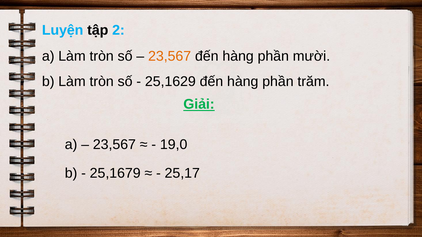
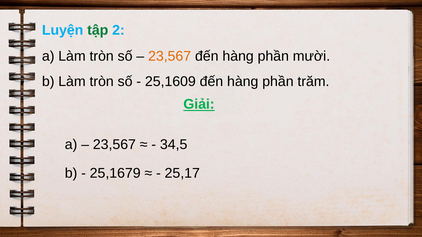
tập colour: black -> green
25,1629: 25,1629 -> 25,1609
19,0: 19,0 -> 34,5
